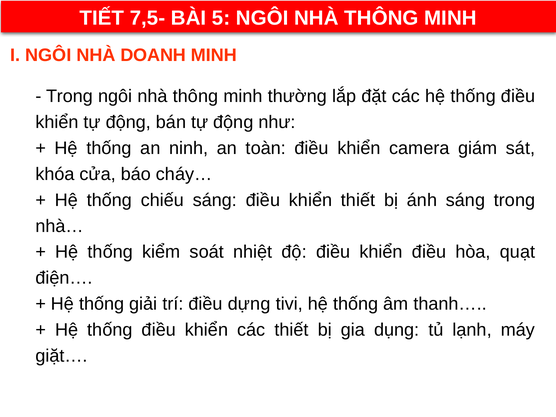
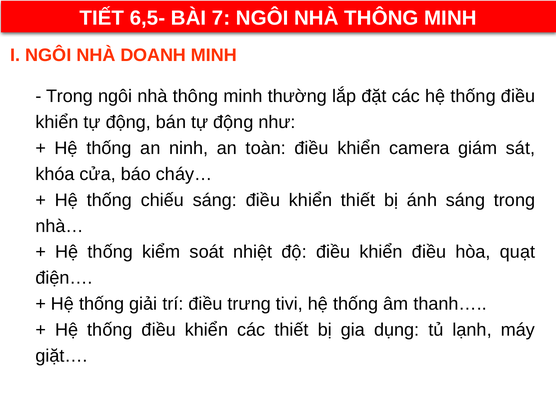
7,5-: 7,5- -> 6,5-
5: 5 -> 7
dựng: dựng -> trưng
